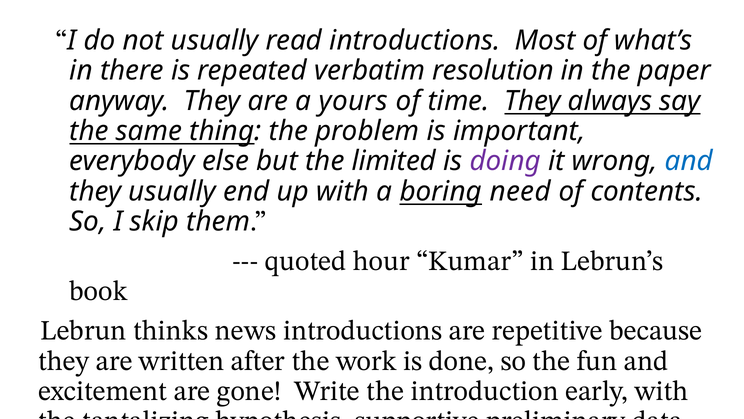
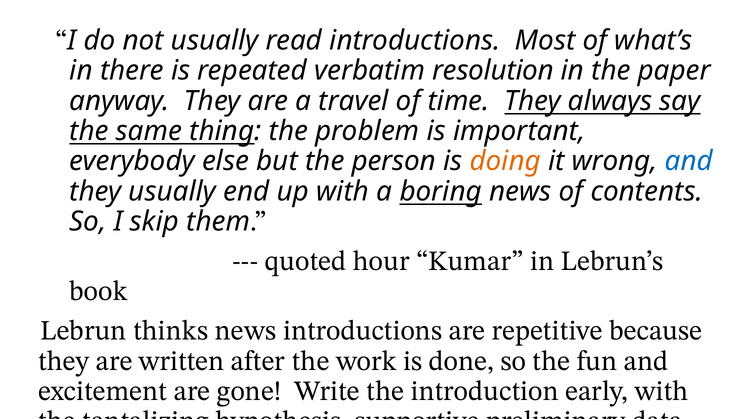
yours: yours -> travel
limited: limited -> person
doing colour: purple -> orange
boring need: need -> news
